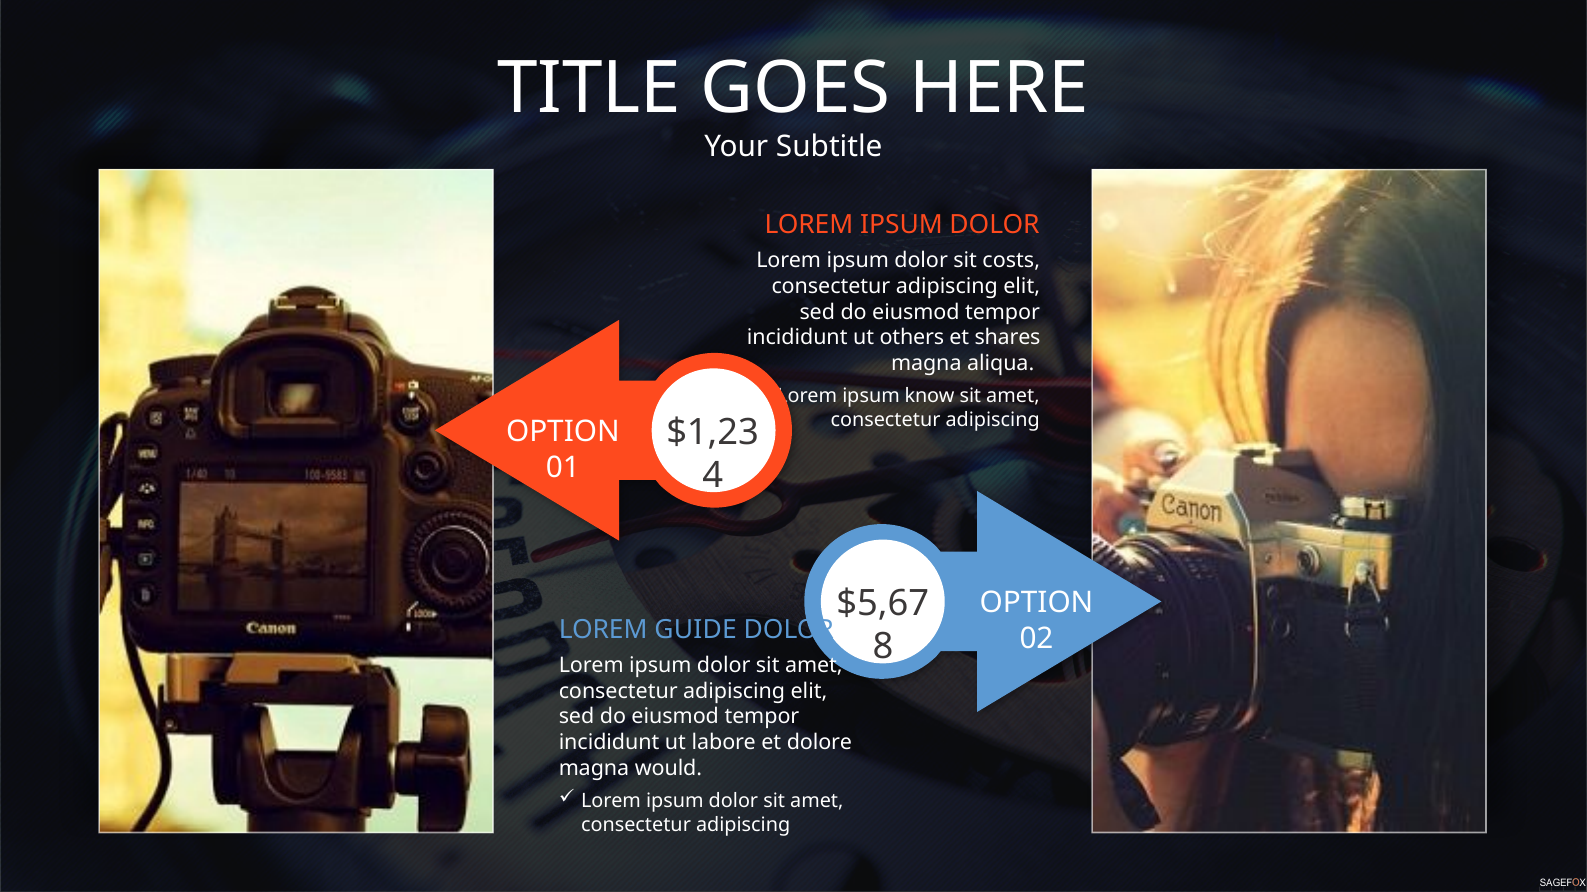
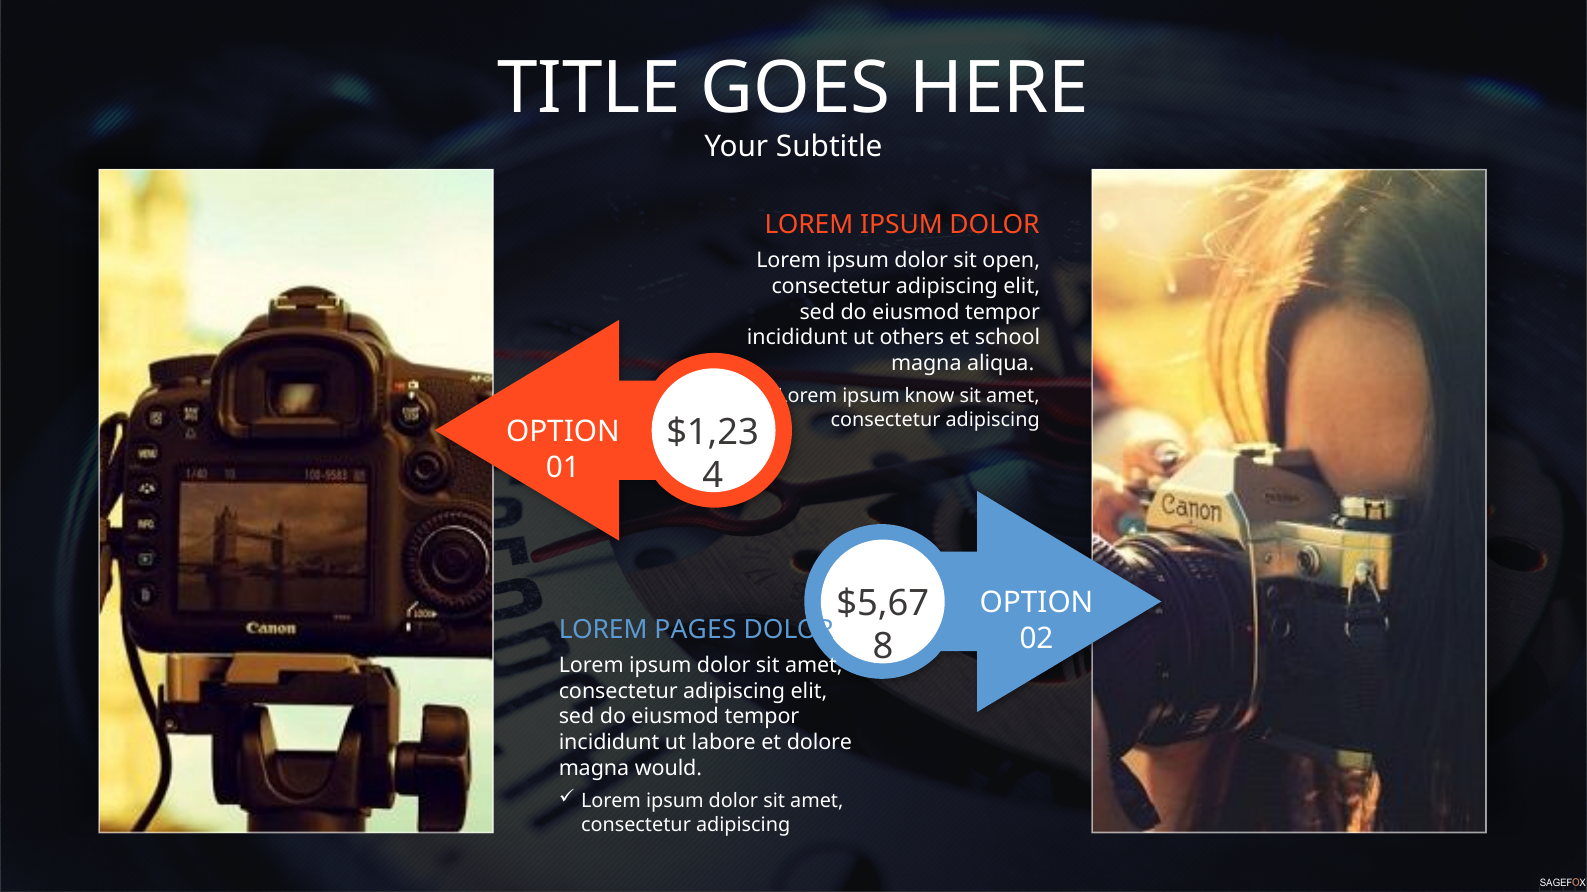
costs: costs -> open
shares: shares -> school
GUIDE: GUIDE -> PAGES
